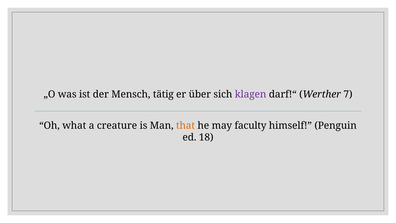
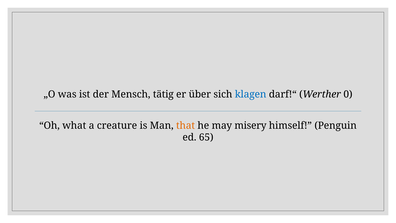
klagen colour: purple -> blue
7: 7 -> 0
faculty: faculty -> misery
18: 18 -> 65
